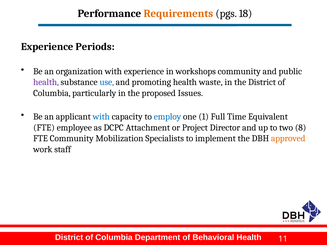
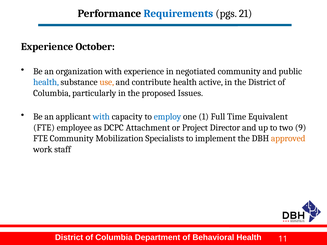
Requirements colour: orange -> blue
18: 18 -> 21
Periods: Periods -> October
workshops: workshops -> negotiated
health at (46, 82) colour: purple -> blue
use colour: blue -> orange
promoting: promoting -> contribute
waste: waste -> active
8: 8 -> 9
